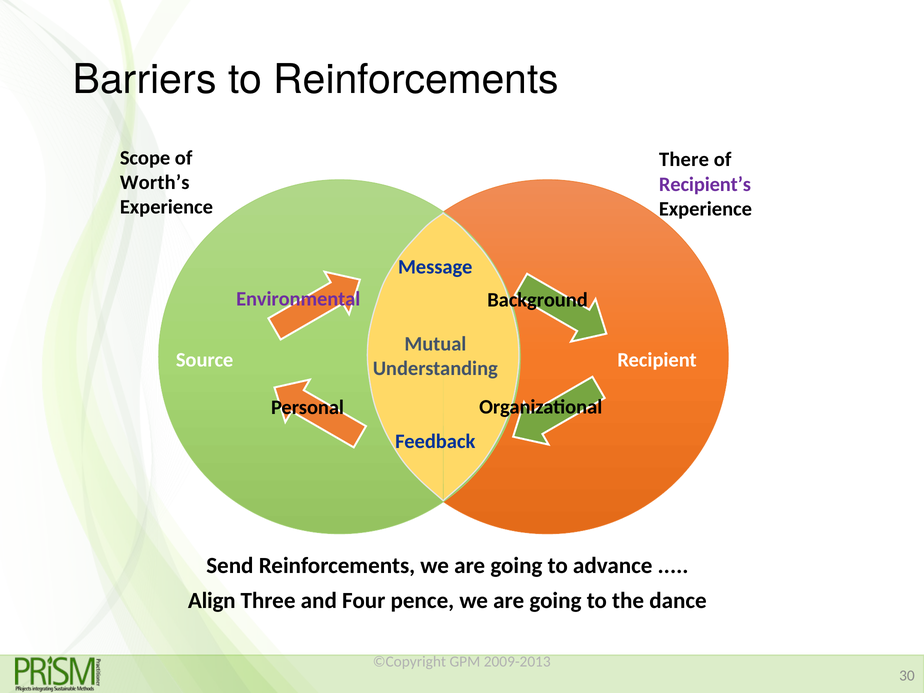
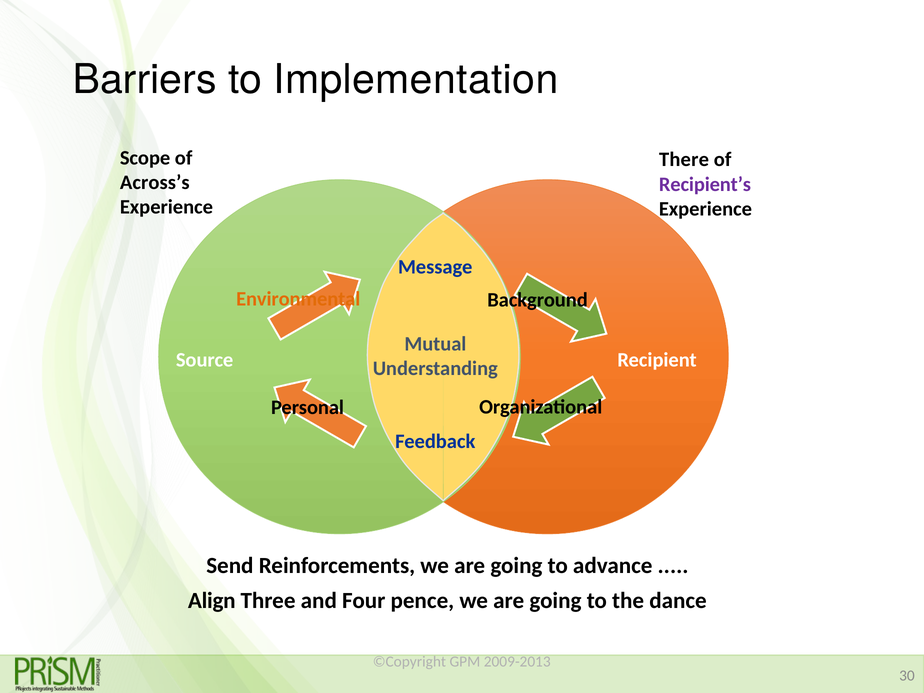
to Reinforcements: Reinforcements -> Implementation
Worth’s: Worth’s -> Across’s
Environmental colour: purple -> orange
